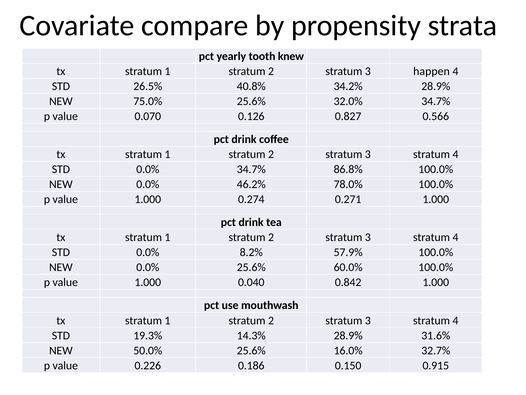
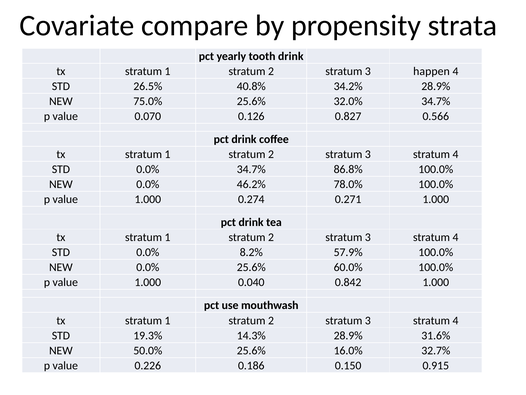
tooth knew: knew -> drink
